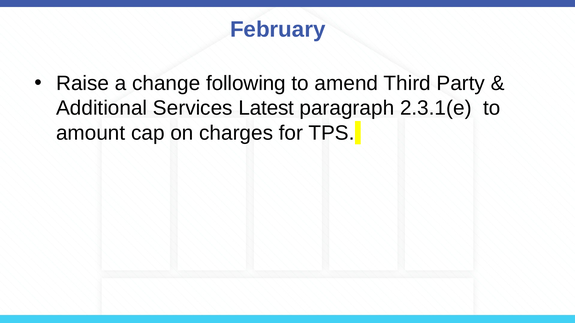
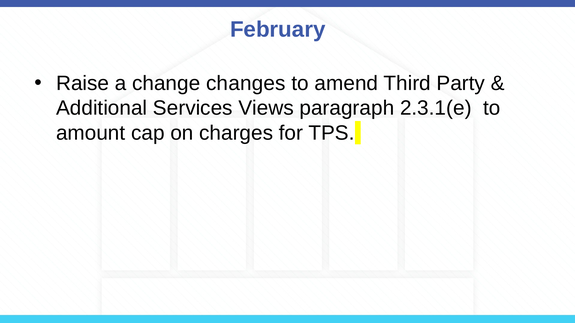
following: following -> changes
Latest: Latest -> Views
